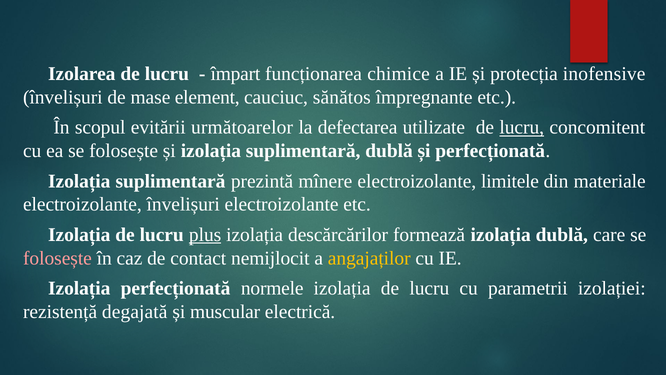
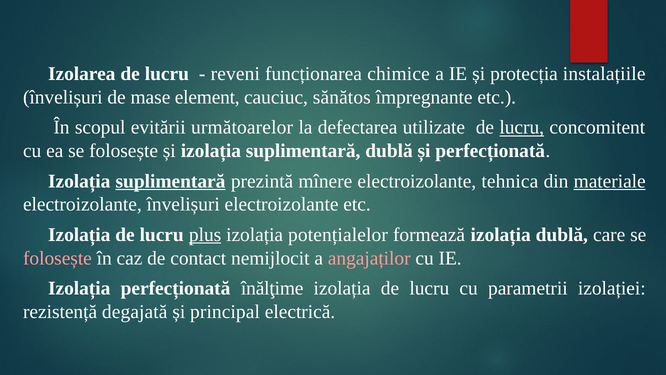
împart: împart -> reveni
inofensive: inofensive -> instalațiile
suplimentară at (170, 181) underline: none -> present
limitele: limitele -> tehnica
materiale underline: none -> present
descărcărilor: descărcărilor -> potențialelor
angajaților colour: yellow -> pink
normele: normele -> înălţime
muscular: muscular -> principal
